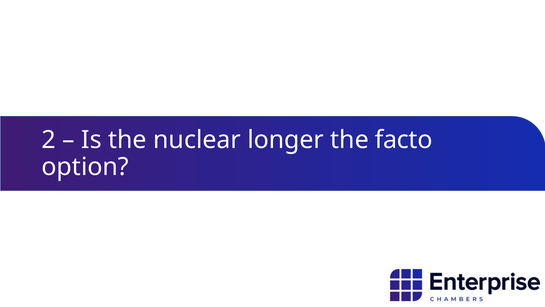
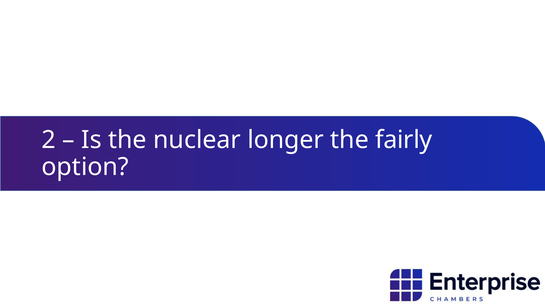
facto: facto -> fairly
